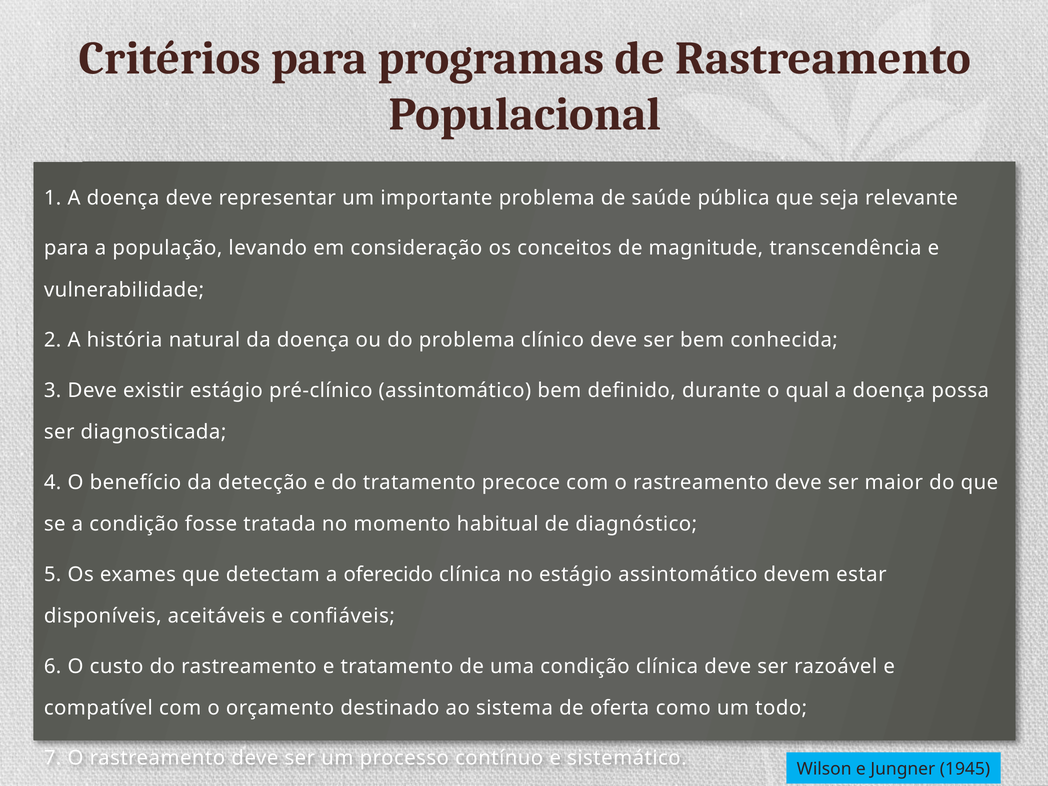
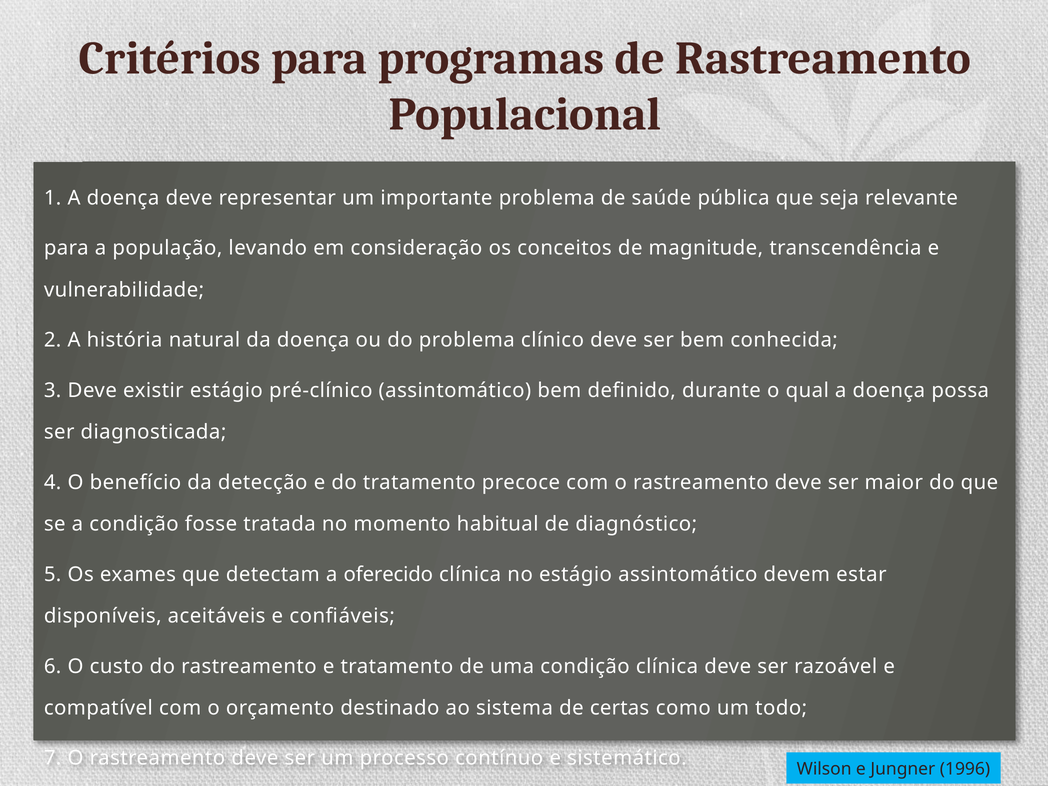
oferta: oferta -> certas
1945: 1945 -> 1996
